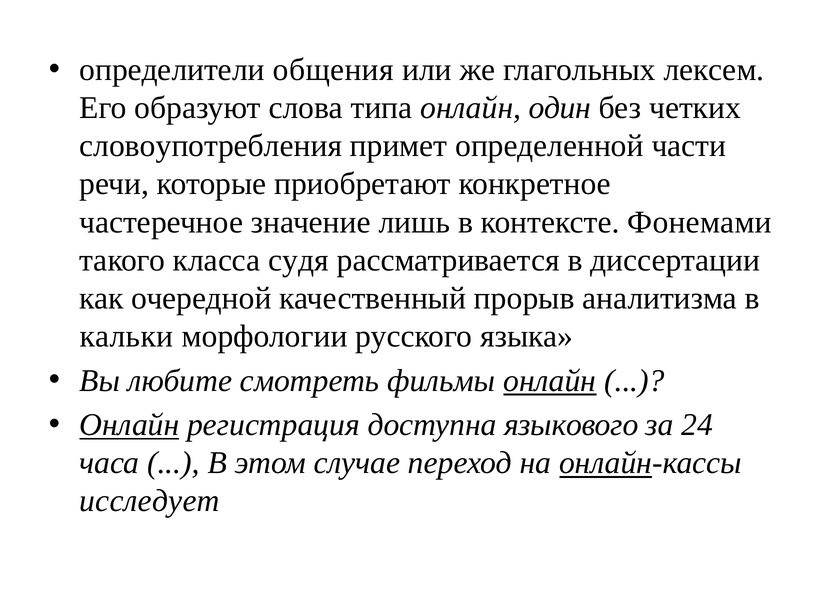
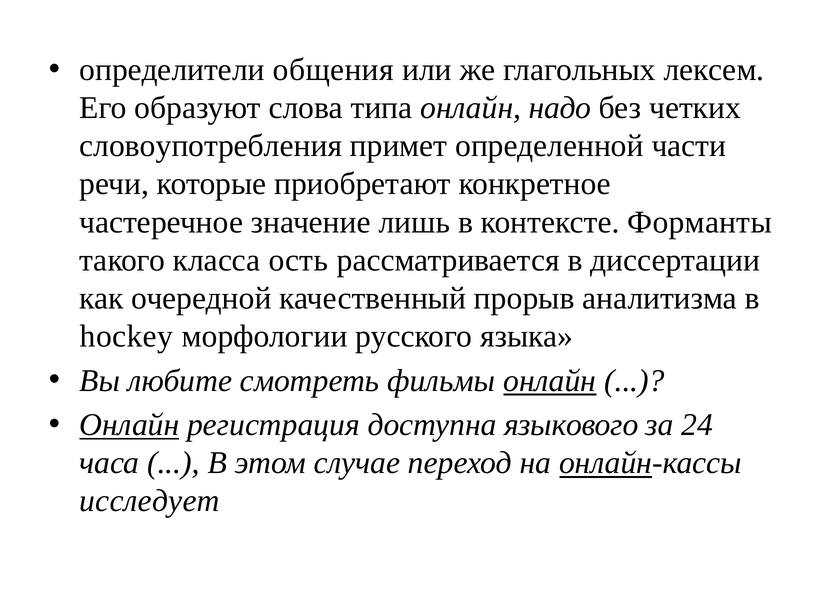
один: один -> надо
Фонемами: Фонемами -> Форманты
судя: судя -> ость
кальки: кальки -> hockey
